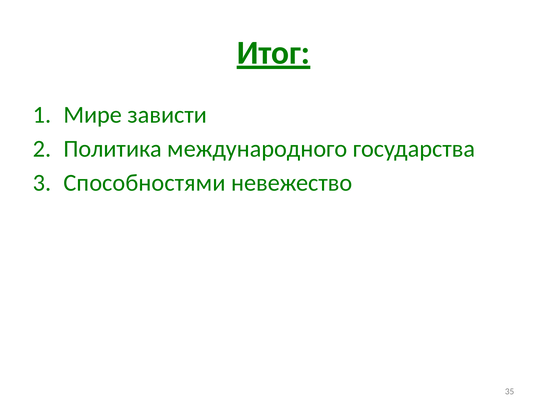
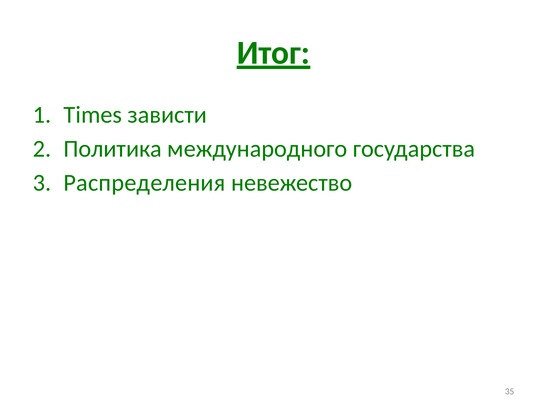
Мире: Мире -> Times
Способностями: Способностями -> Распределения
